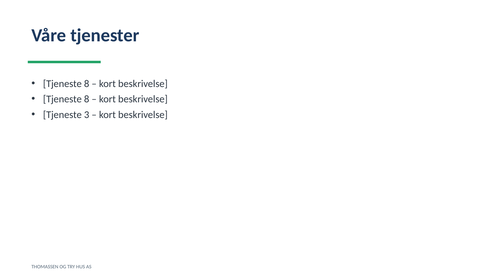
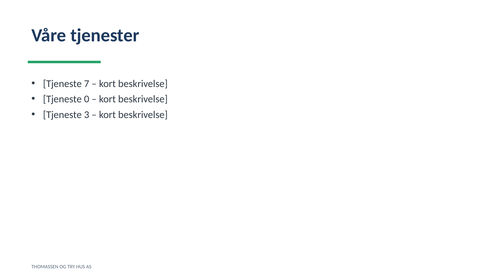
8 at (87, 84): 8 -> 7
8 at (87, 99): 8 -> 0
